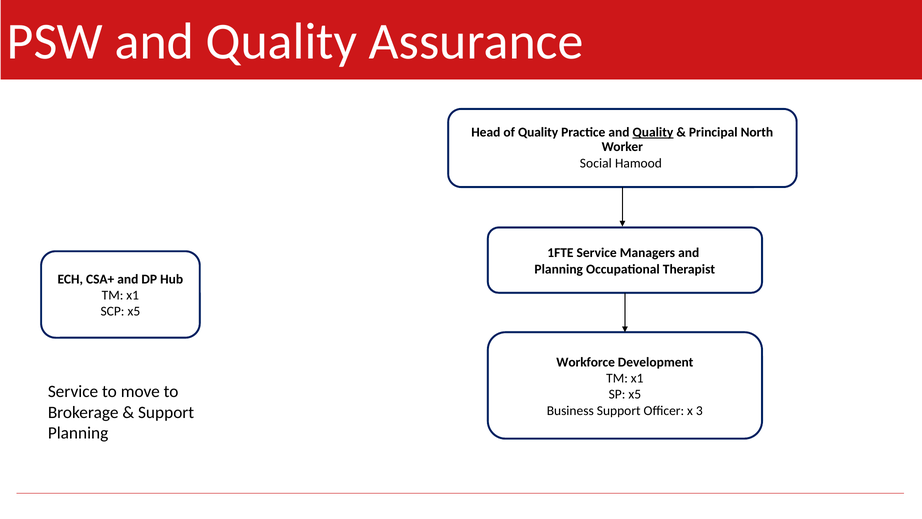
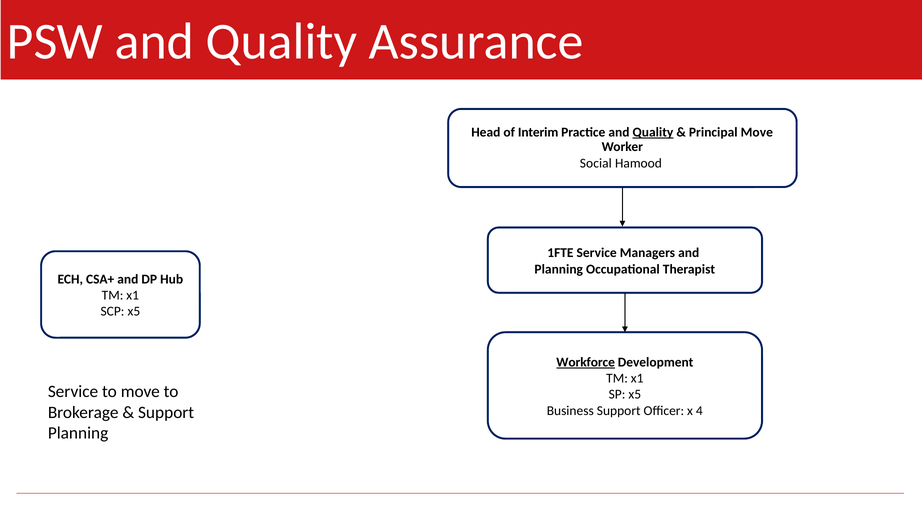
of Quality: Quality -> Interim
Principal North: North -> Move
Workforce underline: none -> present
3: 3 -> 4
